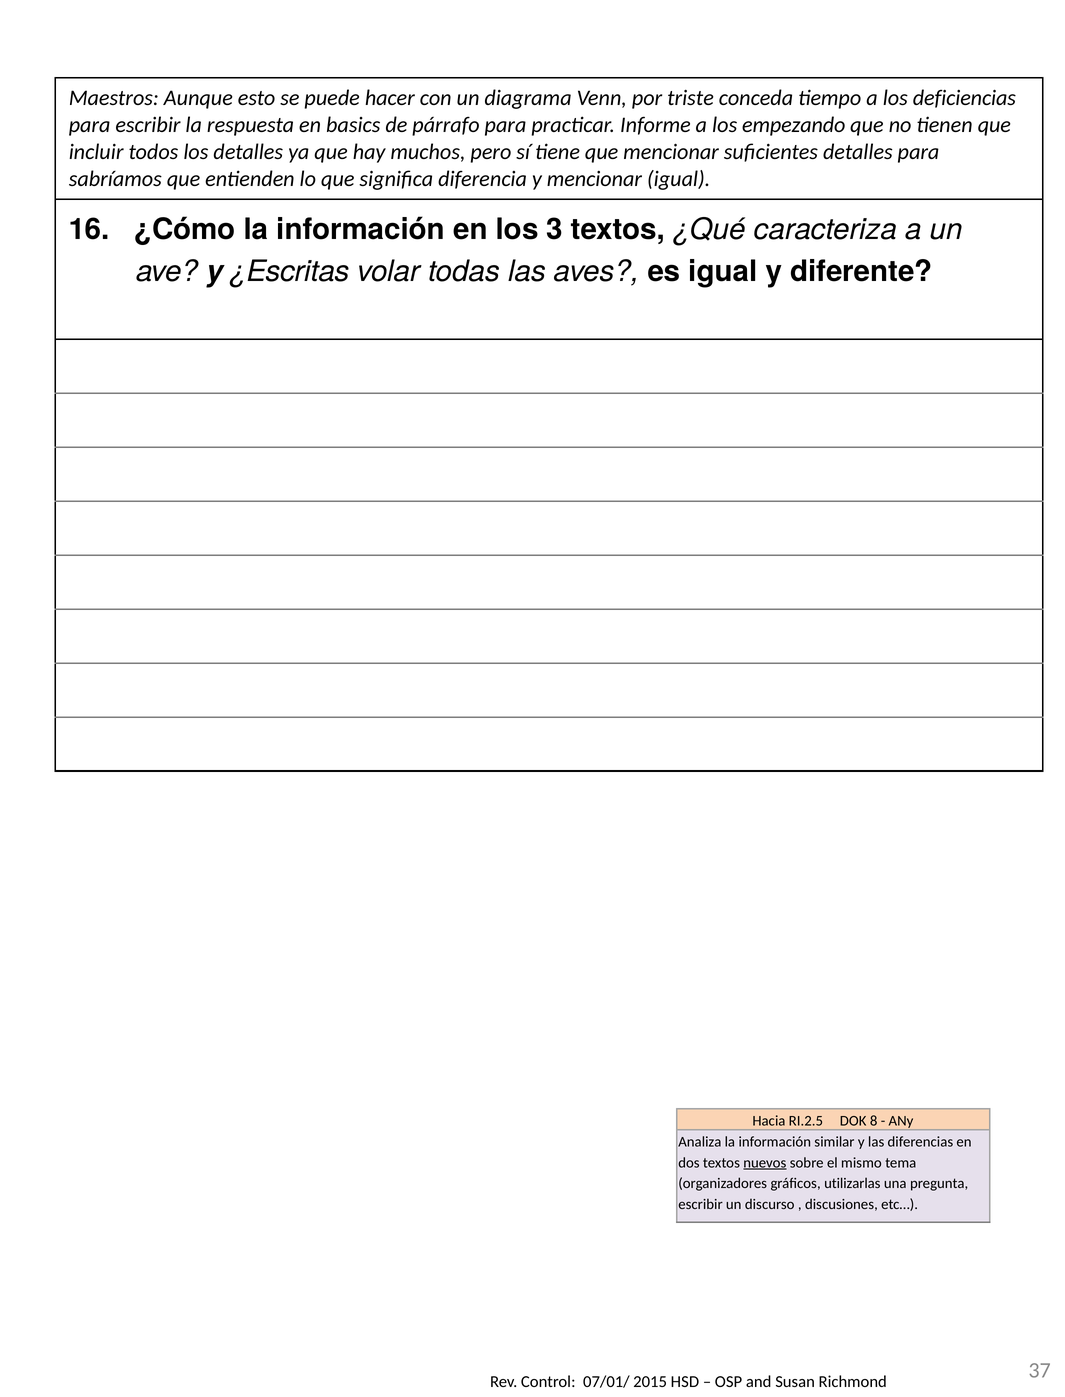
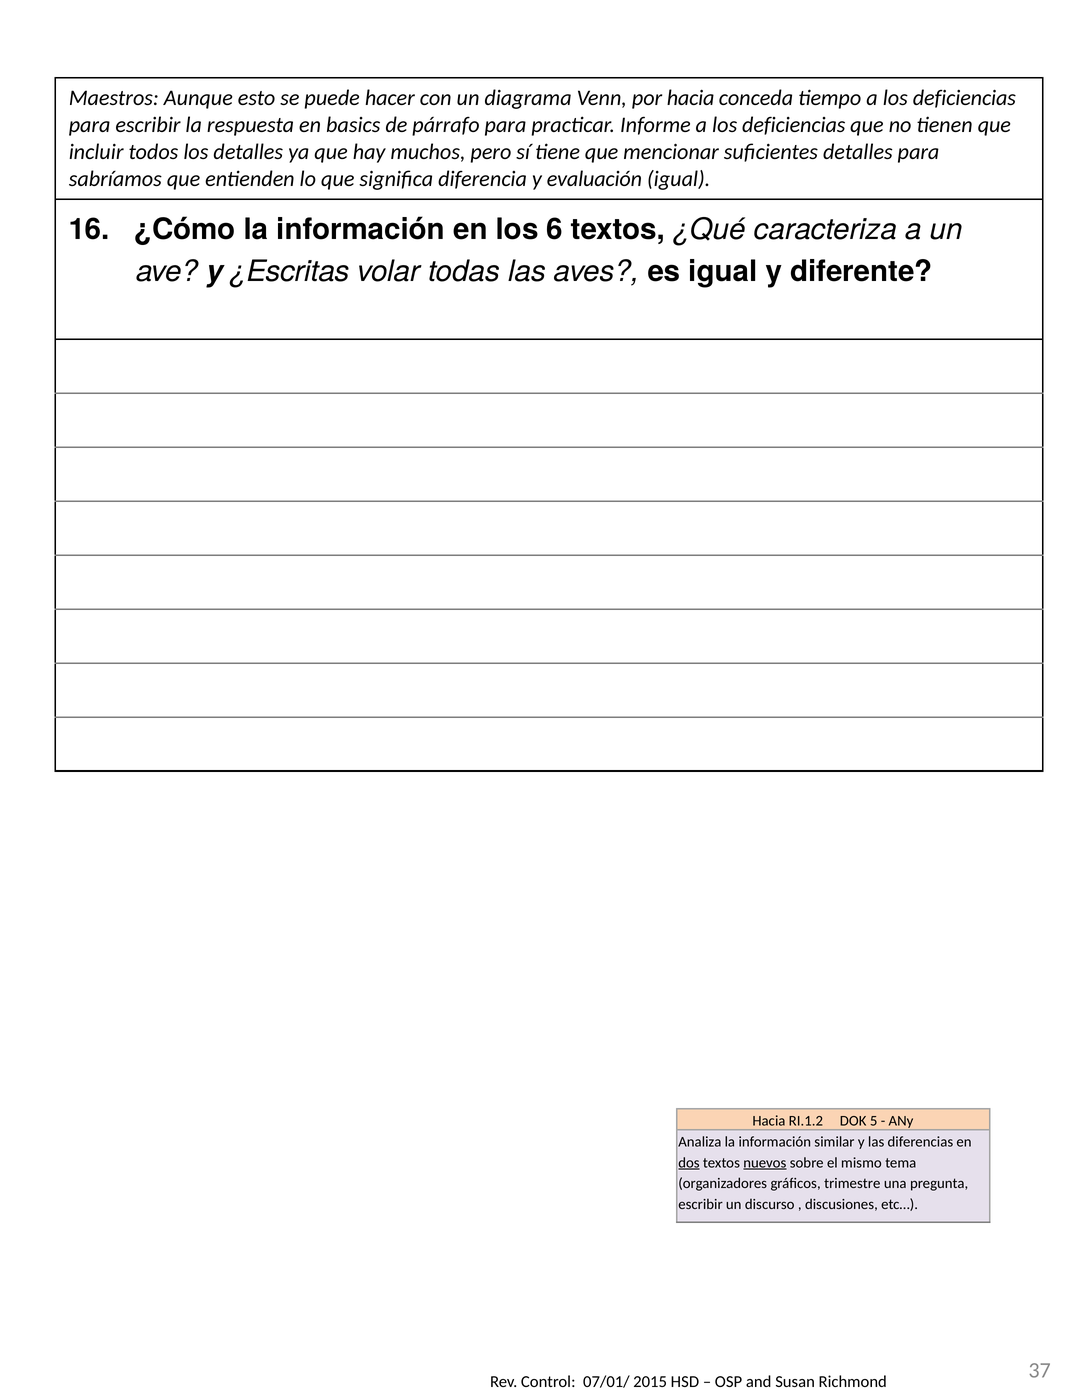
por triste: triste -> hacia
Informe a los empezando: empezando -> deficiencias
y mencionar: mencionar -> evaluación
3: 3 -> 6
RI.2.5: RI.2.5 -> RI.1.2
8: 8 -> 5
dos underline: none -> present
utilizarlas: utilizarlas -> trimestre
